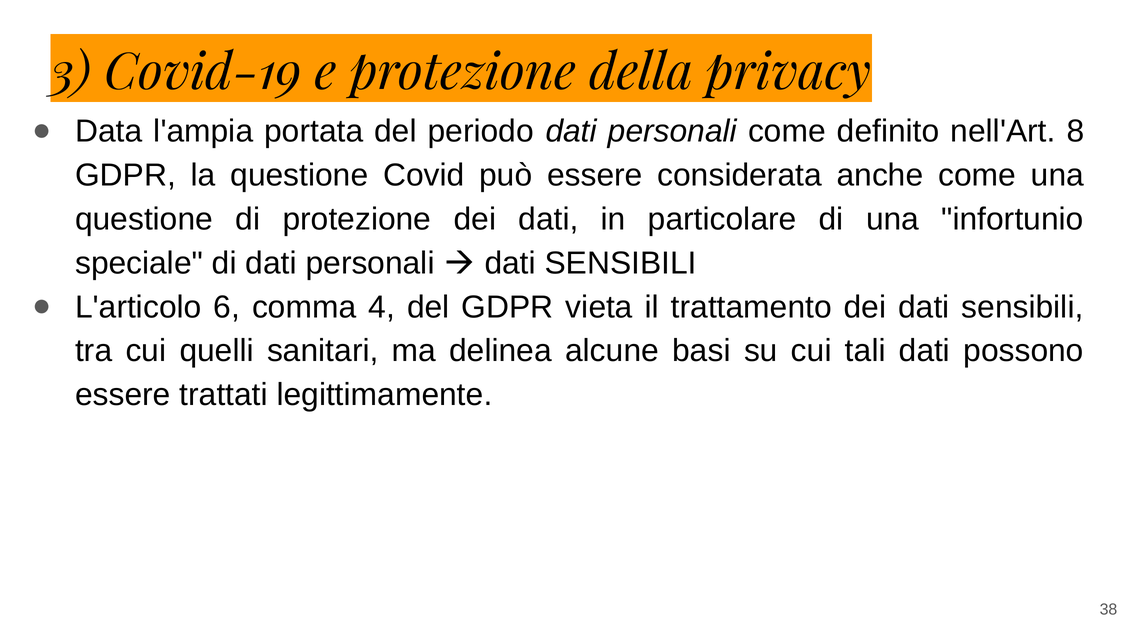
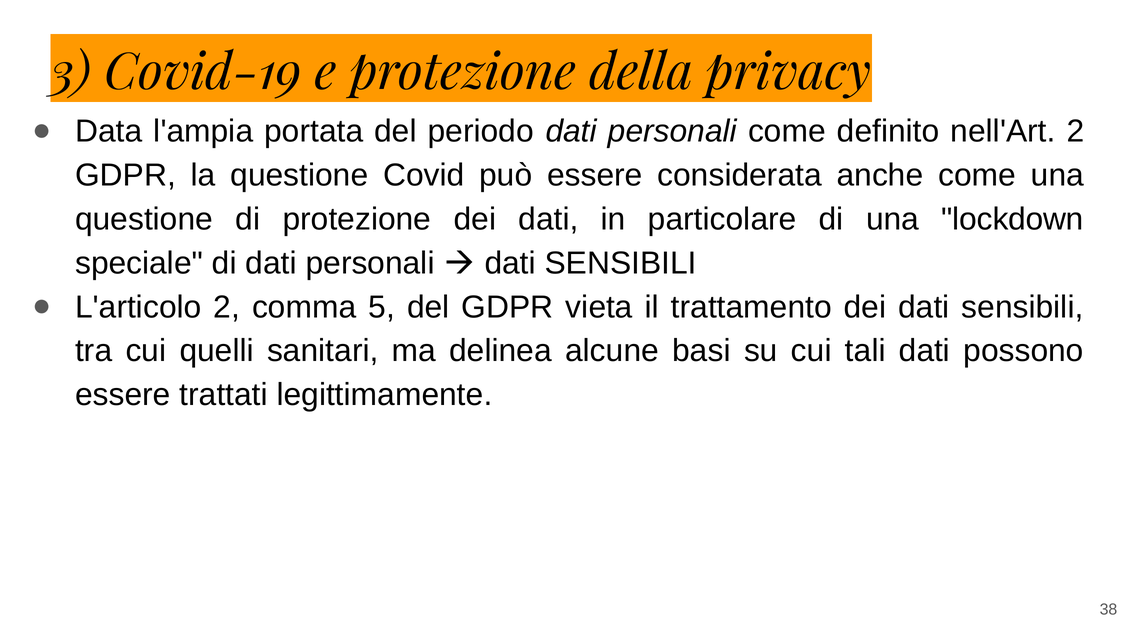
nell'Art 8: 8 -> 2
infortunio: infortunio -> lockdown
L'articolo 6: 6 -> 2
4: 4 -> 5
